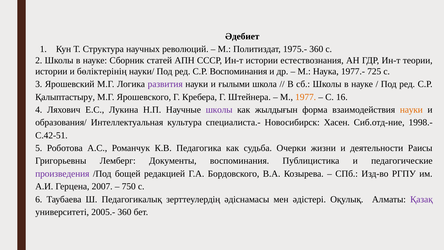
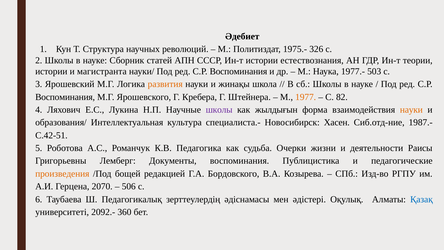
1975.- 360: 360 -> 326
бөліктерінің: бөліктерінің -> магистранта
725: 725 -> 503
развития colour: purple -> orange
ғылыми: ғылыми -> жинақы
Қалыптастыру at (65, 97): Қалыптастыру -> Воспоминания
16: 16 -> 82
1998.-: 1998.- -> 1987.-
произведения colour: purple -> orange
2007: 2007 -> 2070
750: 750 -> 506
Қазақ colour: purple -> blue
2005.-: 2005.- -> 2092.-
